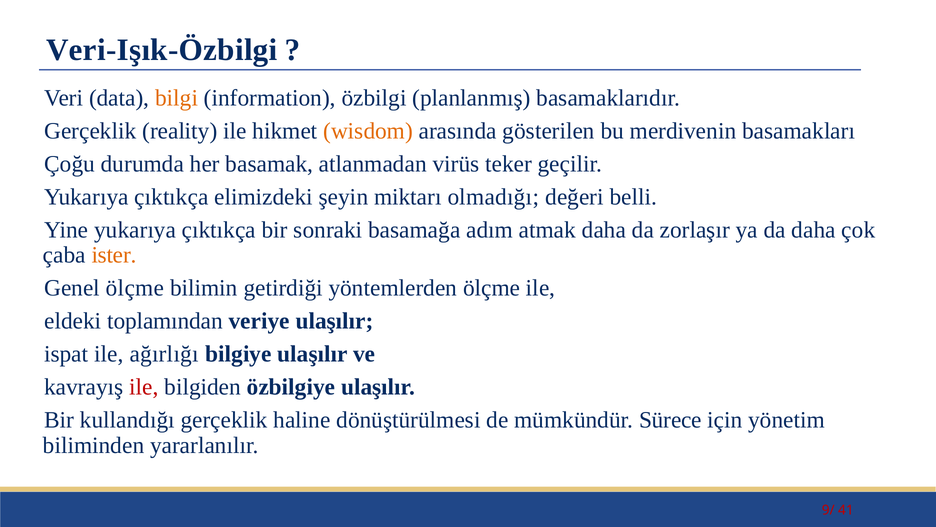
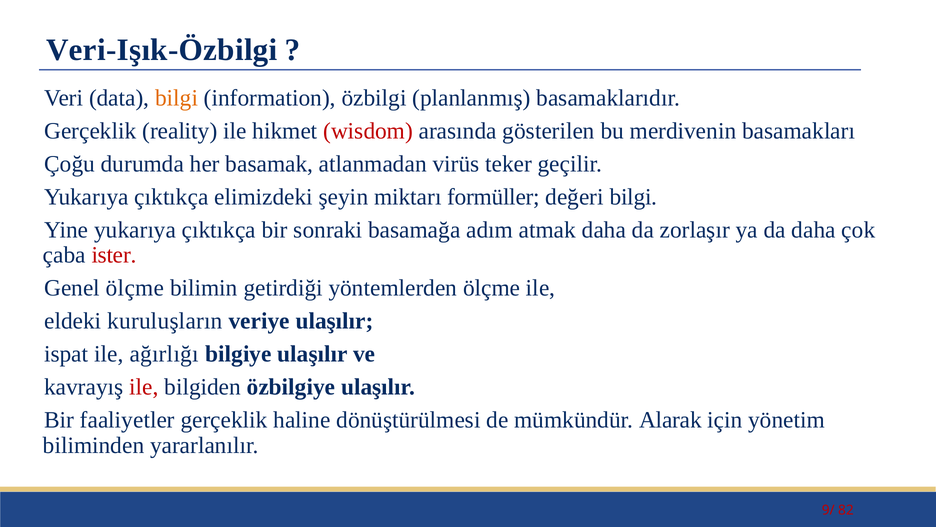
wisdom colour: orange -> red
olmadığı: olmadığı -> formüller
değeri belli: belli -> bilgi
ister colour: orange -> red
toplamından: toplamından -> kuruluşların
kullandığı: kullandığı -> faaliyetler
Sürece: Sürece -> Alarak
41: 41 -> 82
